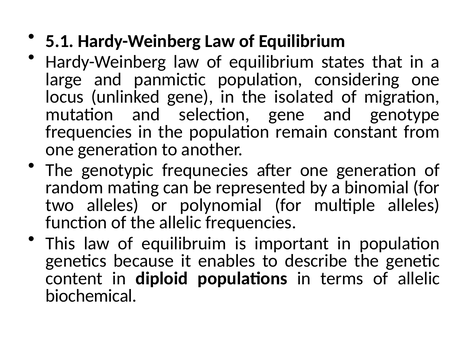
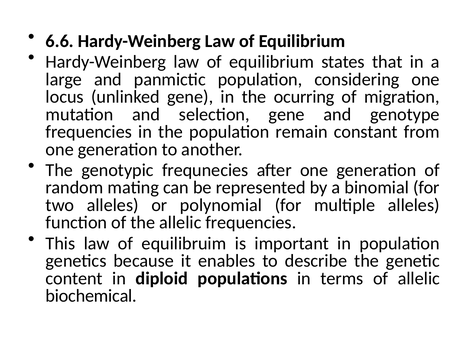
5.1: 5.1 -> 6.6
isolated: isolated -> ocurring
